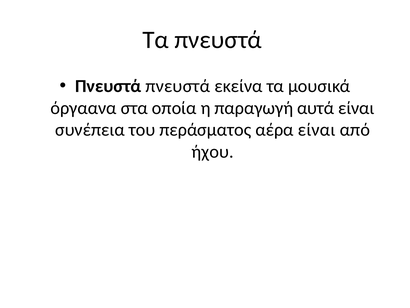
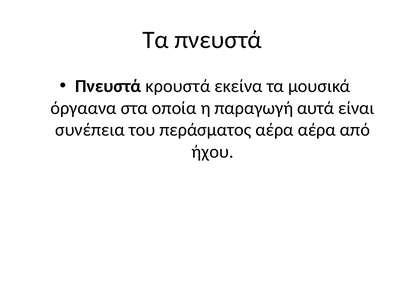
Πνευστά πνευστά: πνευστά -> κρουστά
αέρα είναι: είναι -> αέρα
